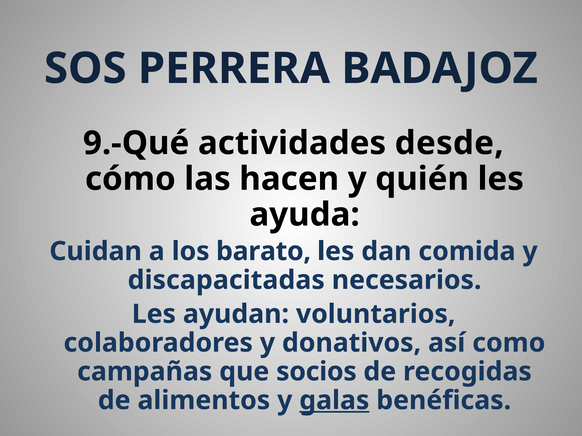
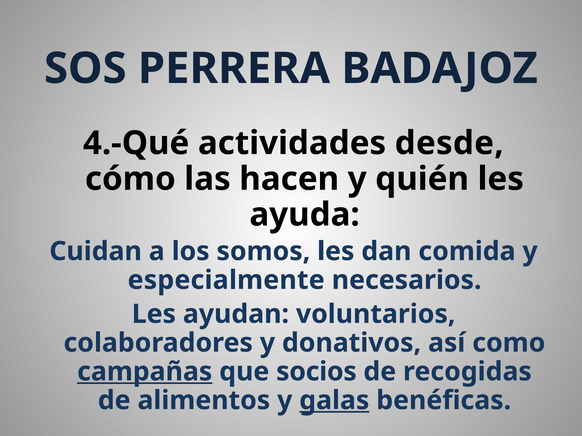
9.-Qué: 9.-Qué -> 4.-Qué
barato: barato -> somos
discapacitadas: discapacitadas -> especialmente
campañas underline: none -> present
